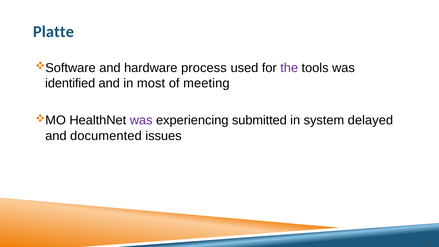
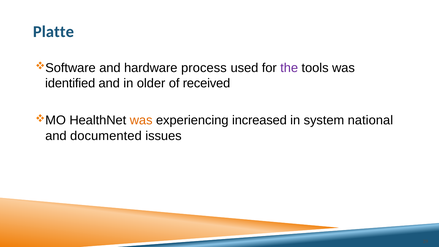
most: most -> older
meeting: meeting -> received
was at (141, 120) colour: purple -> orange
submitted: submitted -> increased
delayed: delayed -> national
